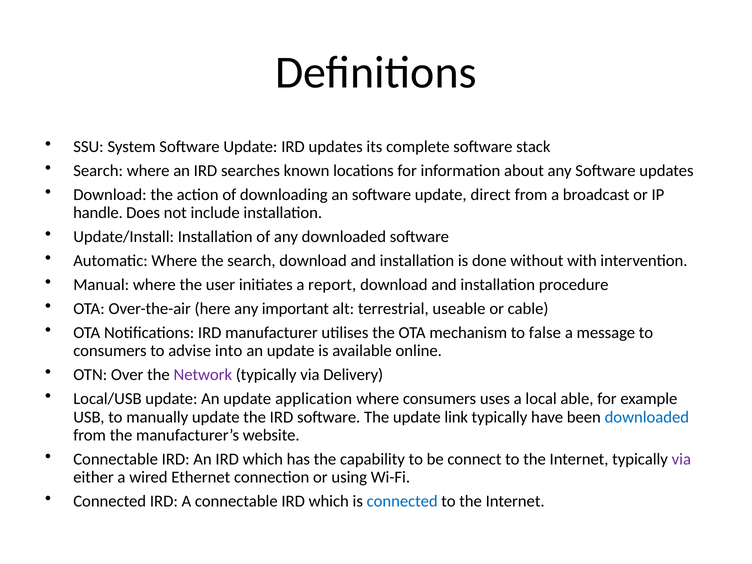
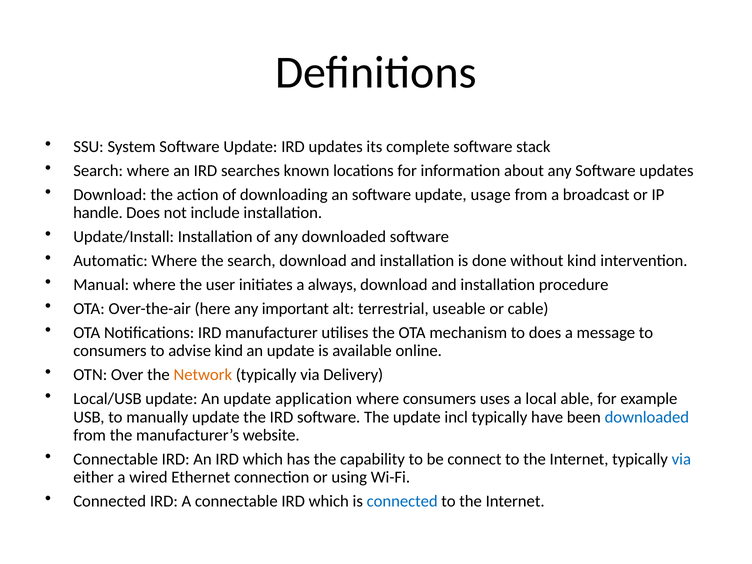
direct: direct -> usage
without with: with -> kind
report: report -> always
to false: false -> does
advise into: into -> kind
Network colour: purple -> orange
link: link -> incl
via at (681, 459) colour: purple -> blue
